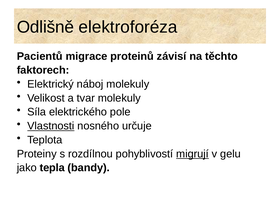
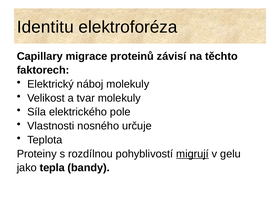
Odlišně: Odlišně -> Identitu
Pacientů: Pacientů -> Capillary
Vlastnosti underline: present -> none
